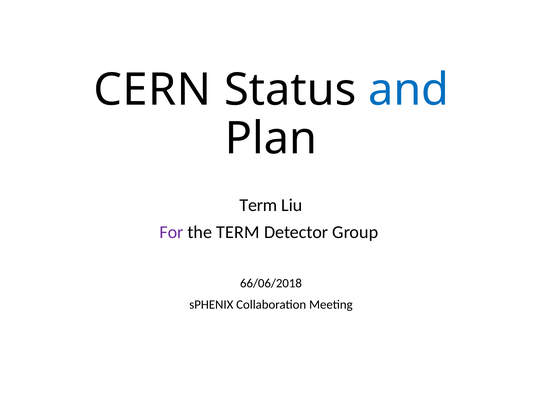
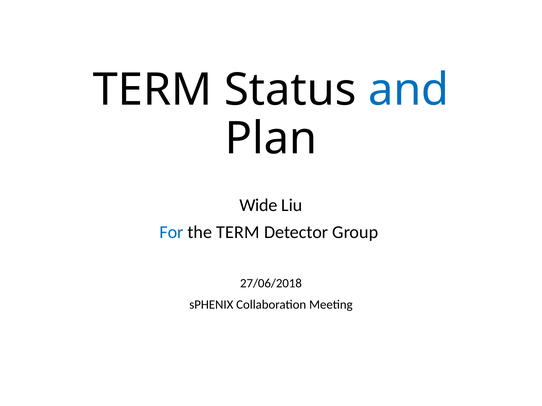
CERN at (152, 90): CERN -> TERM
Term at (258, 205): Term -> Wide
For colour: purple -> blue
66/06/2018: 66/06/2018 -> 27/06/2018
